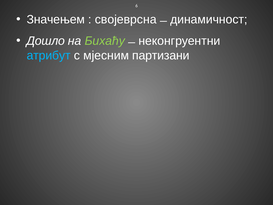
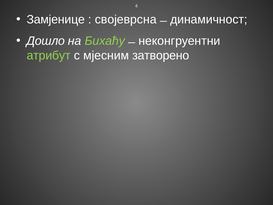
Значењем: Значењем -> Замјенице
атрибут colour: light blue -> light green
партизани: партизани -> затворено
